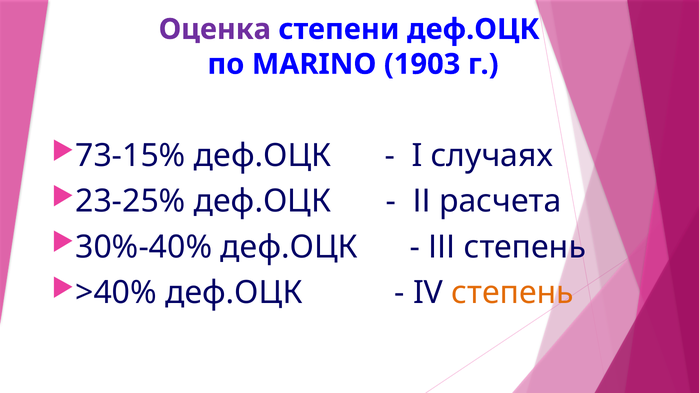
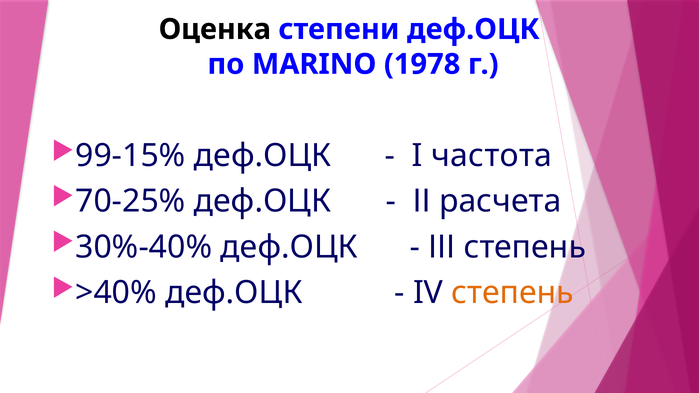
Оценка colour: purple -> black
1903: 1903 -> 1978
73-15%: 73-15% -> 99-15%
случаях: случаях -> частота
23-25%: 23-25% -> 70-25%
